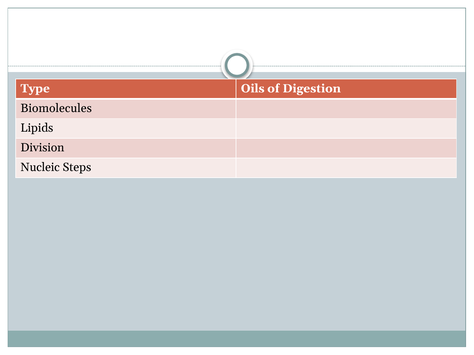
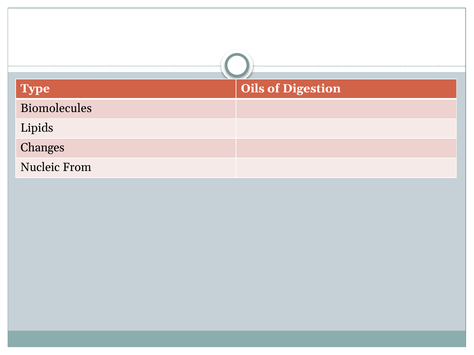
Division: Division -> Changes
Steps: Steps -> From
